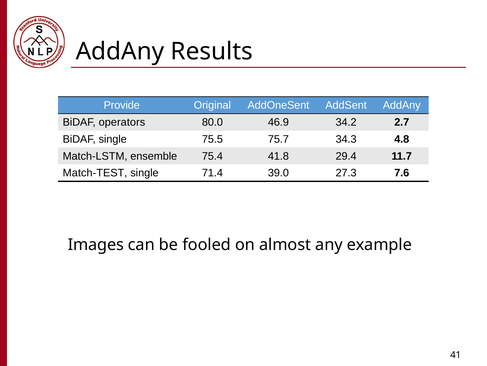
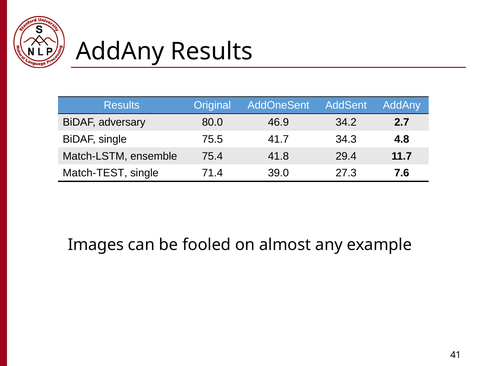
Provide at (122, 105): Provide -> Results
operators: operators -> adversary
75.7: 75.7 -> 41.7
